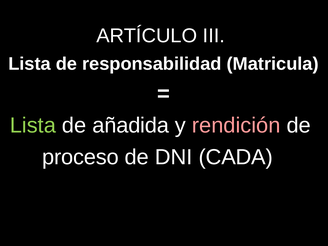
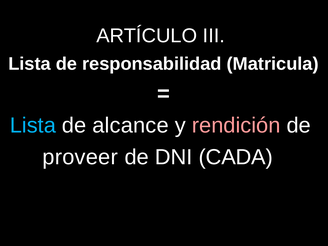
Lista at (33, 125) colour: light green -> light blue
añadida: añadida -> alcance
proceso: proceso -> proveer
